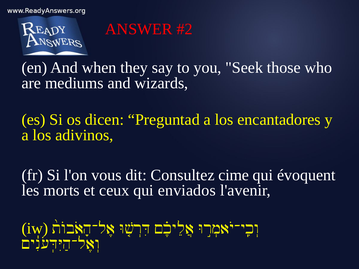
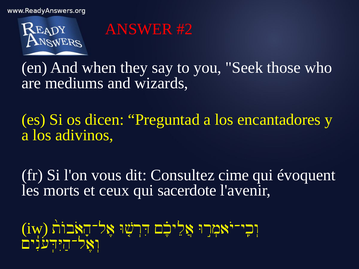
enviados: enviados -> sacerdote
